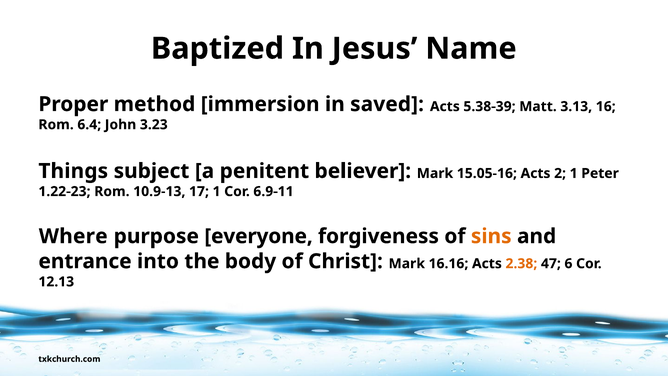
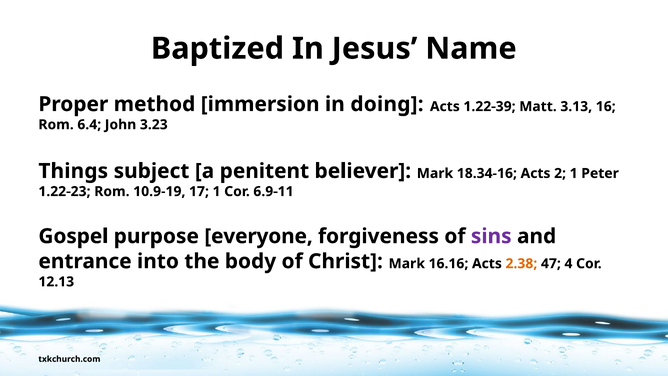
saved: saved -> doing
5.38-39: 5.38-39 -> 1.22-39
15.05-16: 15.05-16 -> 18.34-16
10.9-13: 10.9-13 -> 10.9-19
Where: Where -> Gospel
sins colour: orange -> purple
6: 6 -> 4
